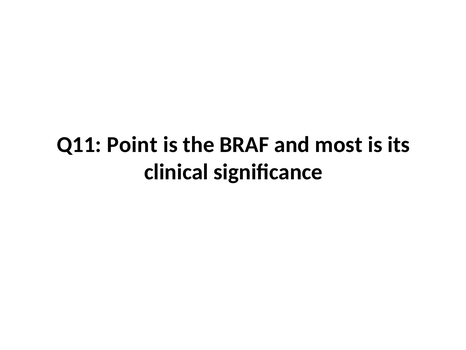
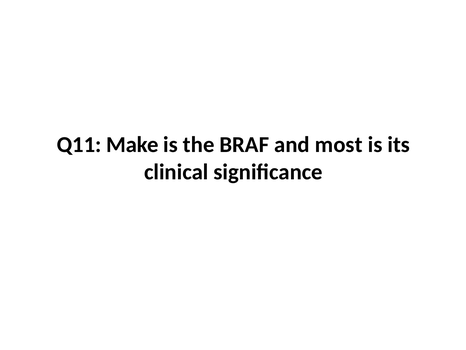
Point: Point -> Make
